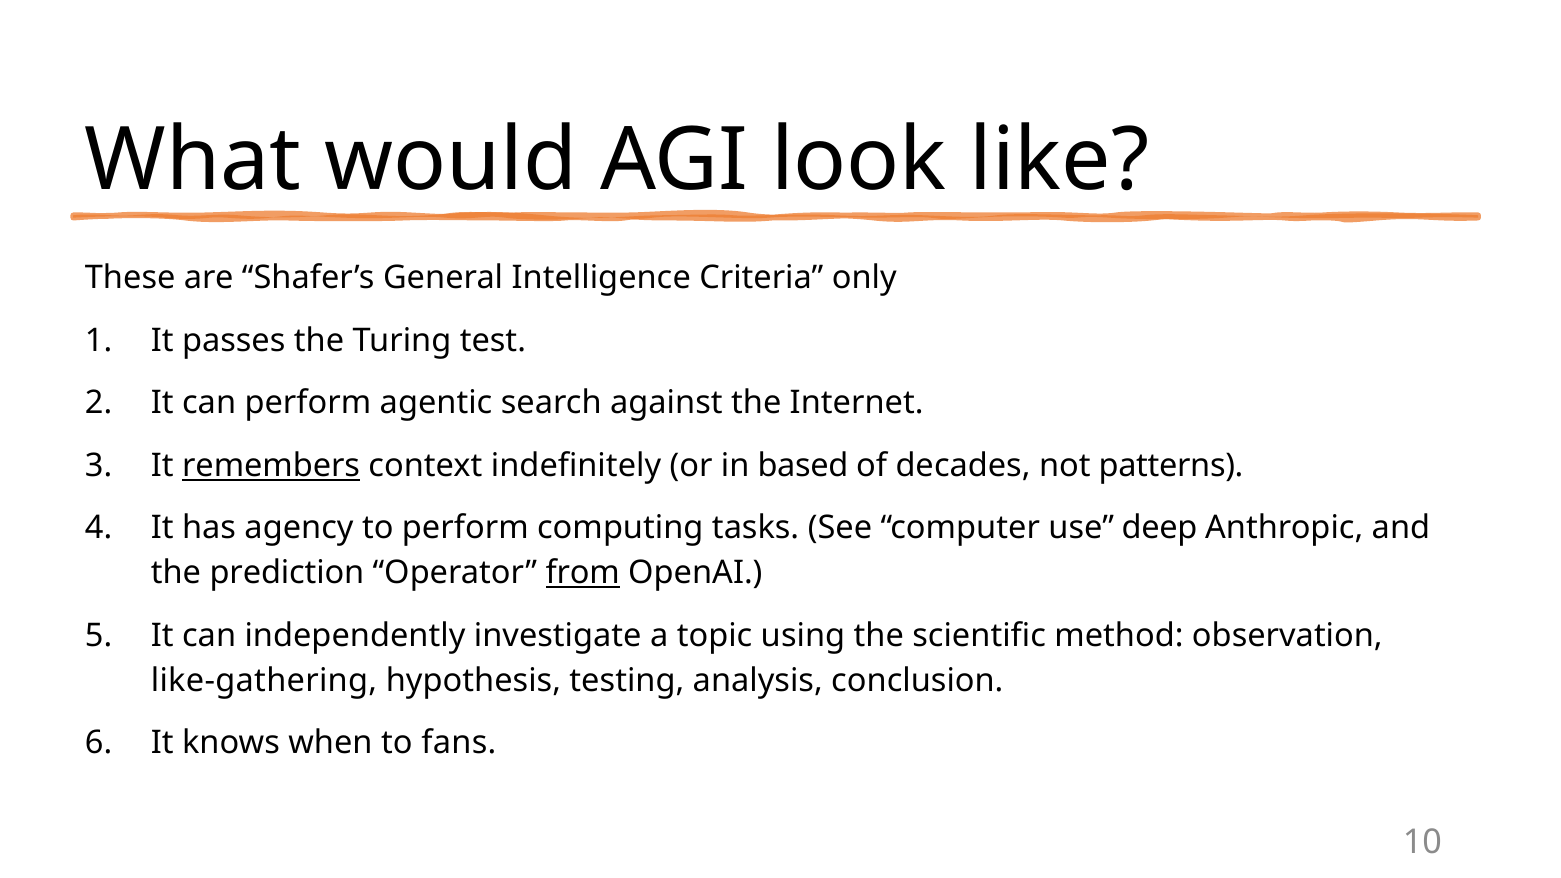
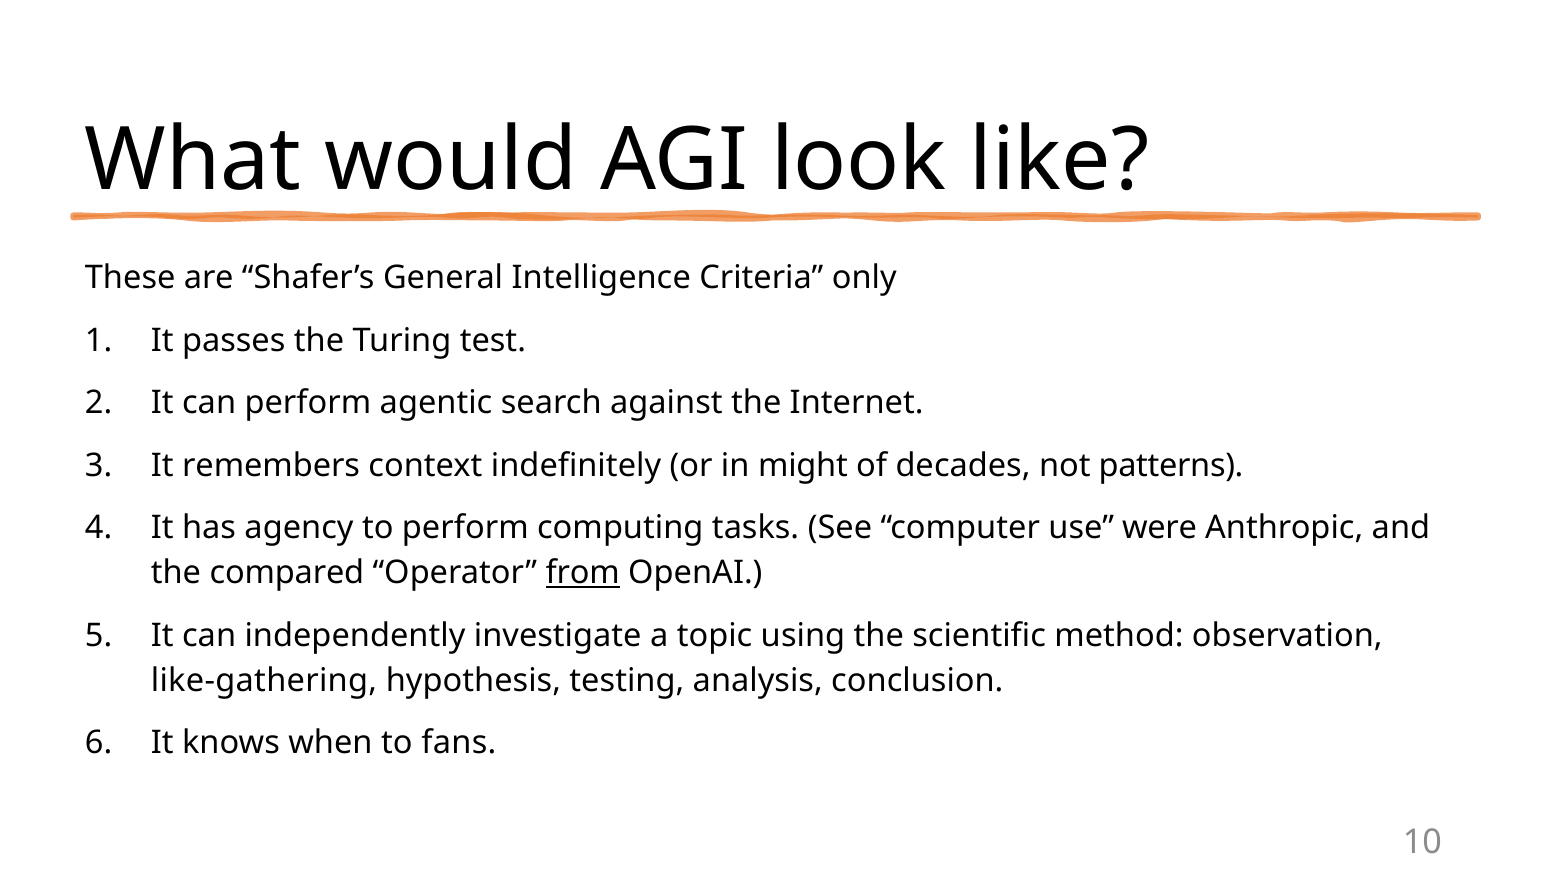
remembers underline: present -> none
based: based -> might
deep: deep -> were
prediction: prediction -> compared
